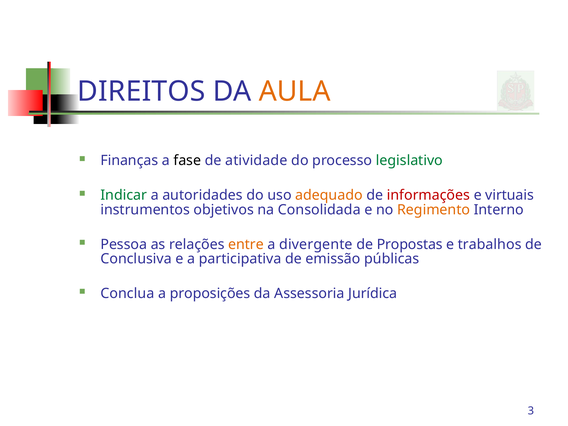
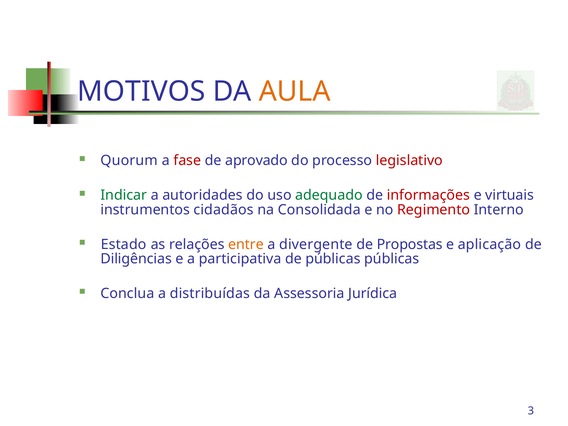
DIREITOS: DIREITOS -> MOTIVOS
Finanças: Finanças -> Quorum
fase colour: black -> red
atividade: atividade -> aprovado
legislativo colour: green -> red
adequado colour: orange -> green
objetivos: objetivos -> cidadãos
Regimento colour: orange -> red
Pessoa: Pessoa -> Estado
trabalhos: trabalhos -> aplicação
Conclusiva: Conclusiva -> Diligências
de emissão: emissão -> públicas
proposições: proposições -> distribuídas
